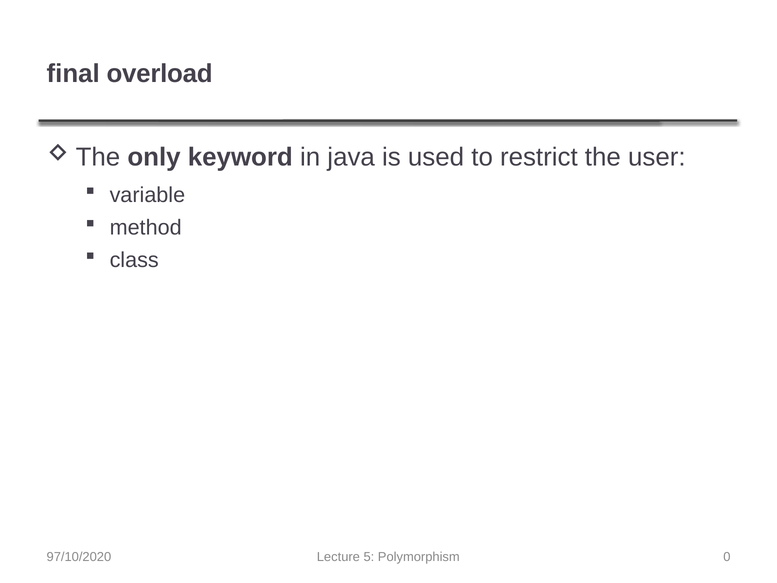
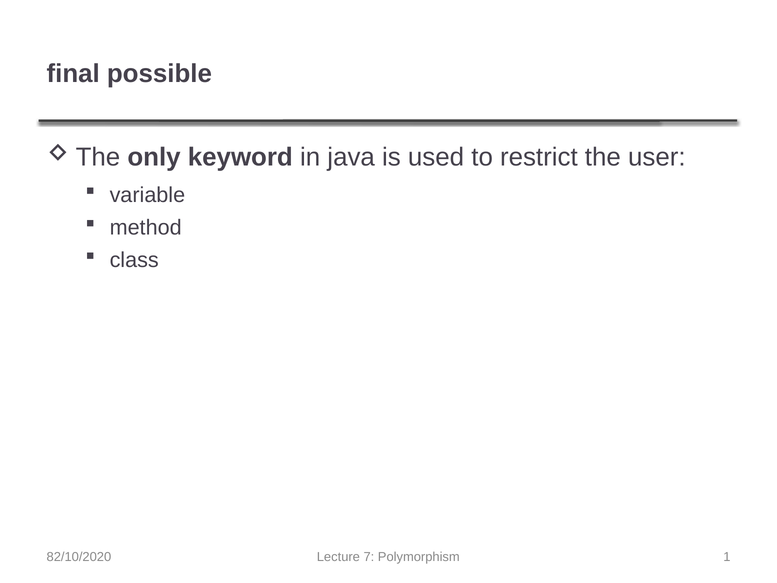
overload: overload -> possible
97/10/2020: 97/10/2020 -> 82/10/2020
5: 5 -> 7
0: 0 -> 1
